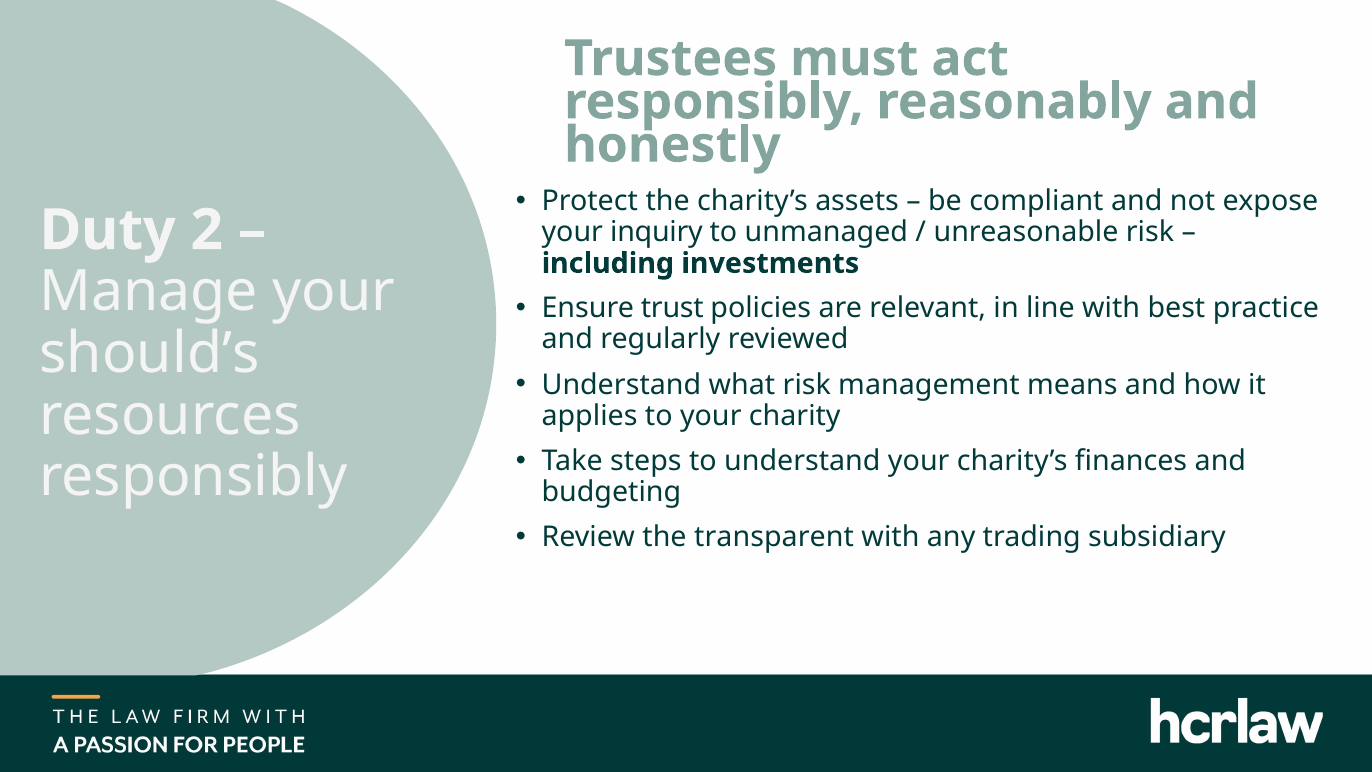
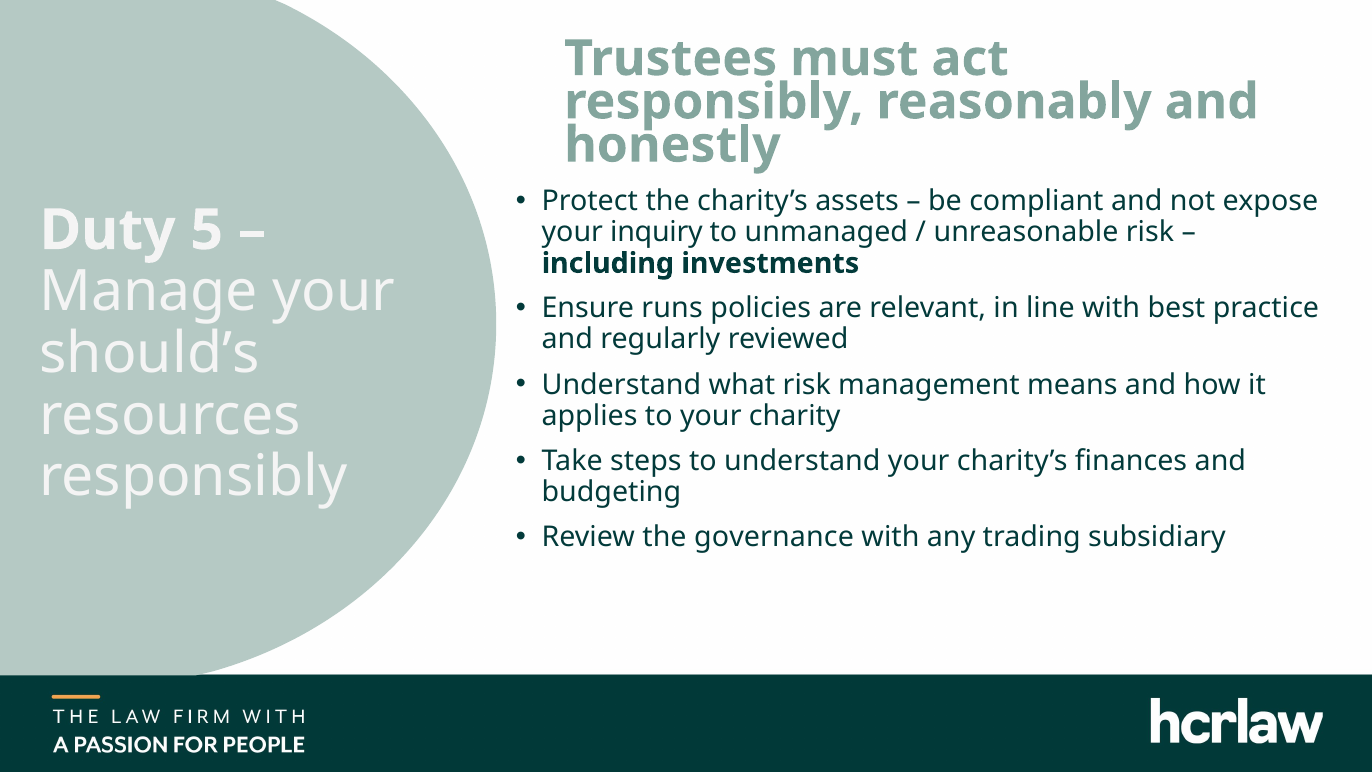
2: 2 -> 5
trust: trust -> runs
transparent: transparent -> governance
